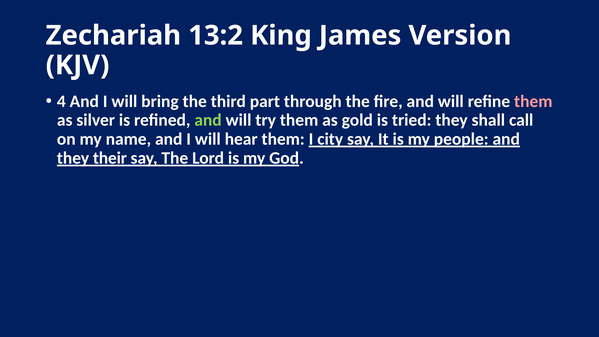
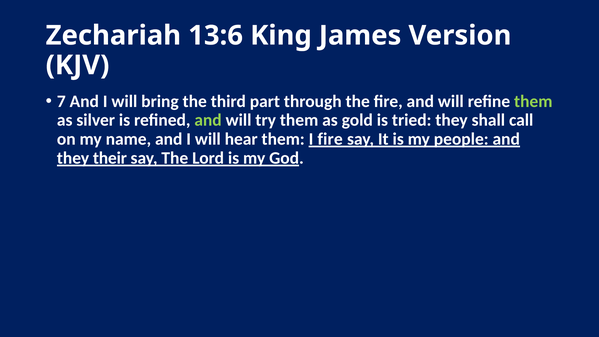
13:2: 13:2 -> 13:6
4: 4 -> 7
them at (533, 101) colour: pink -> light green
I city: city -> fire
